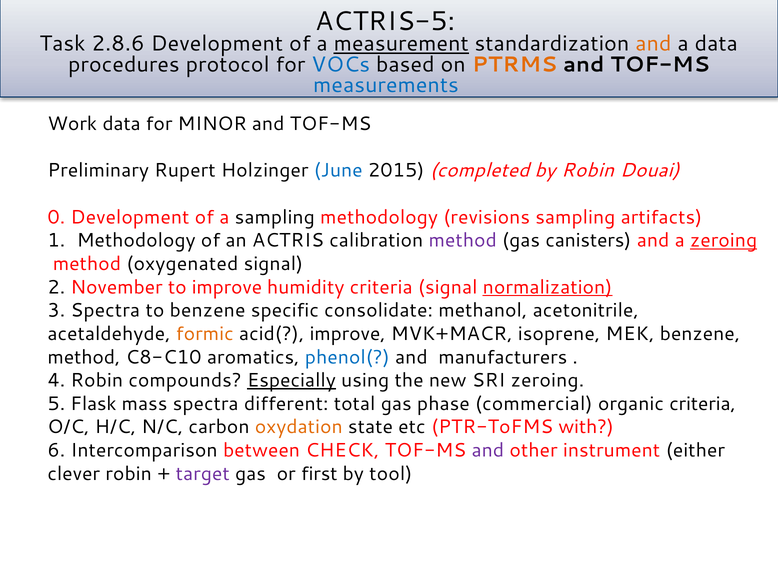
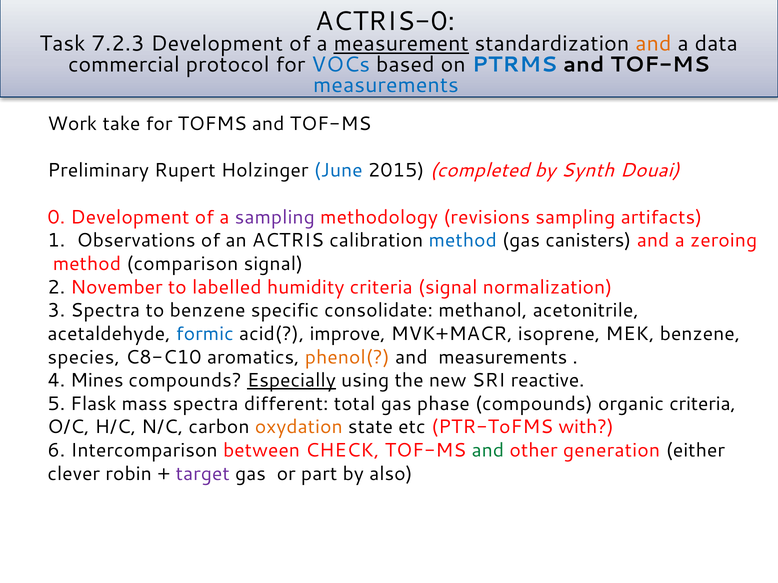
ACTRIS-5: ACTRIS-5 -> ACTRIS-0
2.8.6: 2.8.6 -> 7.2.3
procedures: procedures -> commercial
PTRMS colour: orange -> blue
Work data: data -> take
MINOR: MINOR -> TOFMS
by Robin: Robin -> Synth
sampling at (275, 217) colour: black -> purple
Methodology at (136, 241): Methodology -> Observations
method at (463, 241) colour: purple -> blue
zeroing at (724, 241) underline: present -> none
oxygenated: oxygenated -> comparison
to improve: improve -> labelled
normalization underline: present -> none
formic colour: orange -> blue
method at (84, 357): method -> species
phenol( colour: blue -> orange
and manufacturers: manufacturers -> measurements
4 Robin: Robin -> Mines
SRI zeroing: zeroing -> reactive
phase commercial: commercial -> compounds
and at (488, 451) colour: purple -> green
instrument: instrument -> generation
first: first -> part
tool: tool -> also
